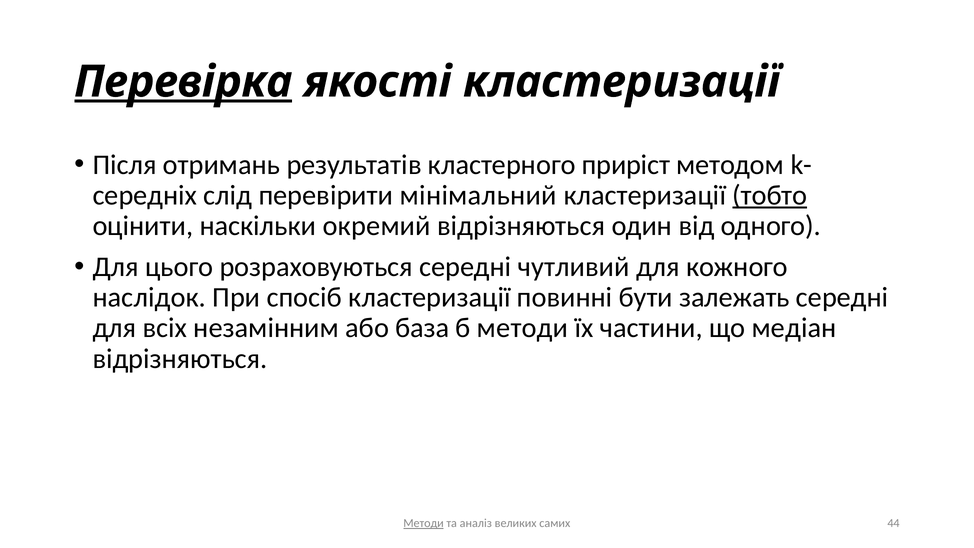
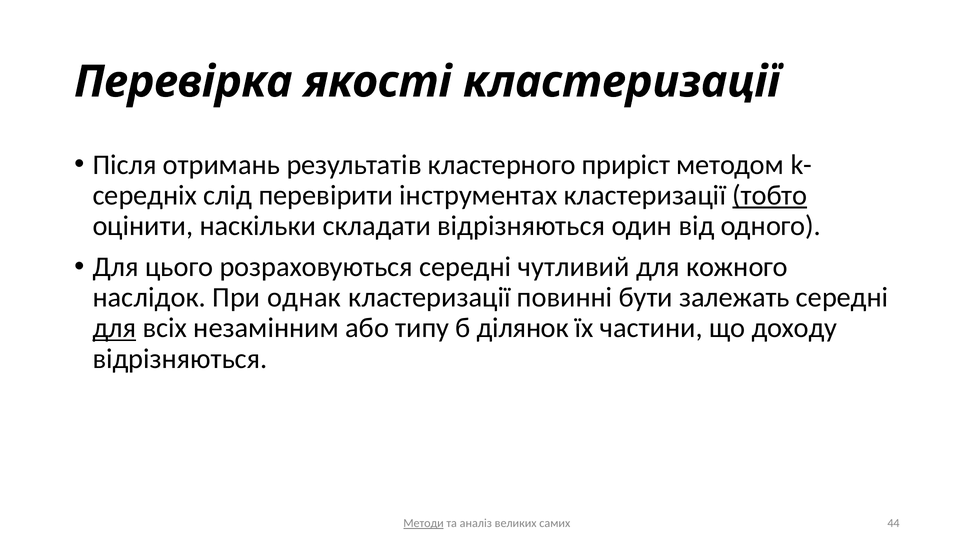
Перевірка underline: present -> none
мінімальний: мінімальний -> інструментах
окремий: окремий -> складати
спосіб: спосіб -> однак
для at (114, 328) underline: none -> present
база: база -> типу
б методи: методи -> ділянок
медіан: медіан -> доходу
